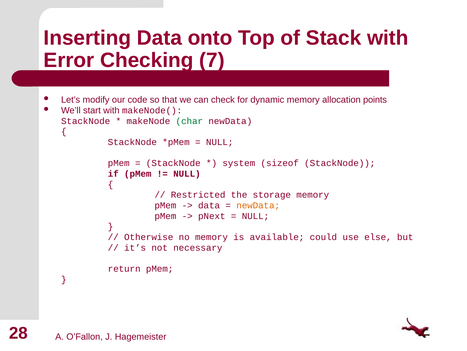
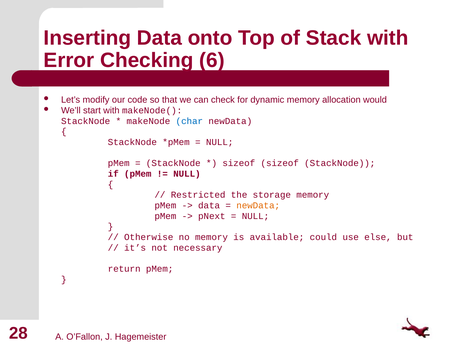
7: 7 -> 6
points: points -> would
char colour: green -> blue
system at (239, 163): system -> sizeof
